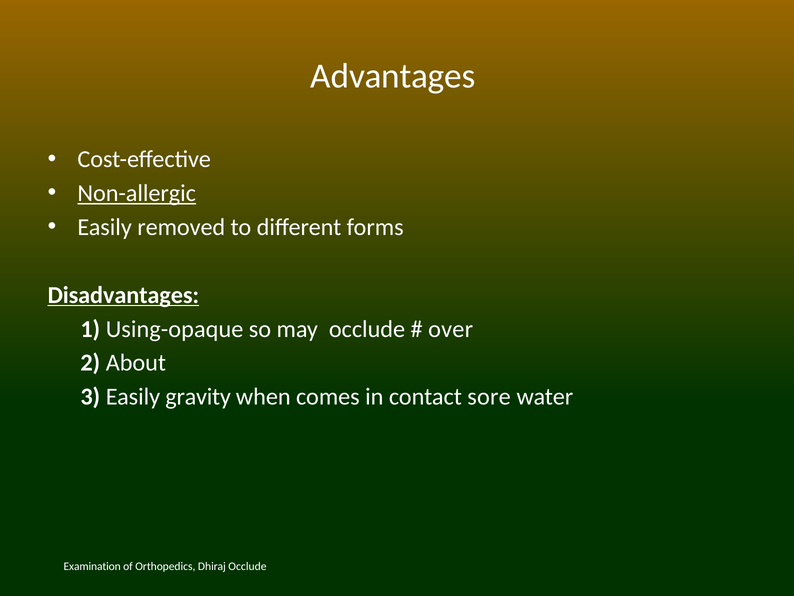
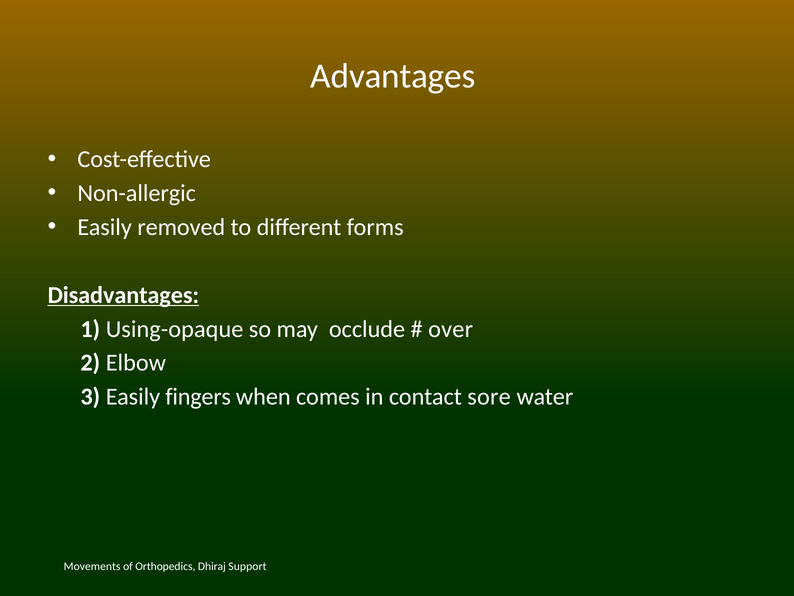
Non-allergic underline: present -> none
About: About -> Elbow
gravity: gravity -> fingers
Examination: Examination -> Movements
Dhiraj Occlude: Occlude -> Support
